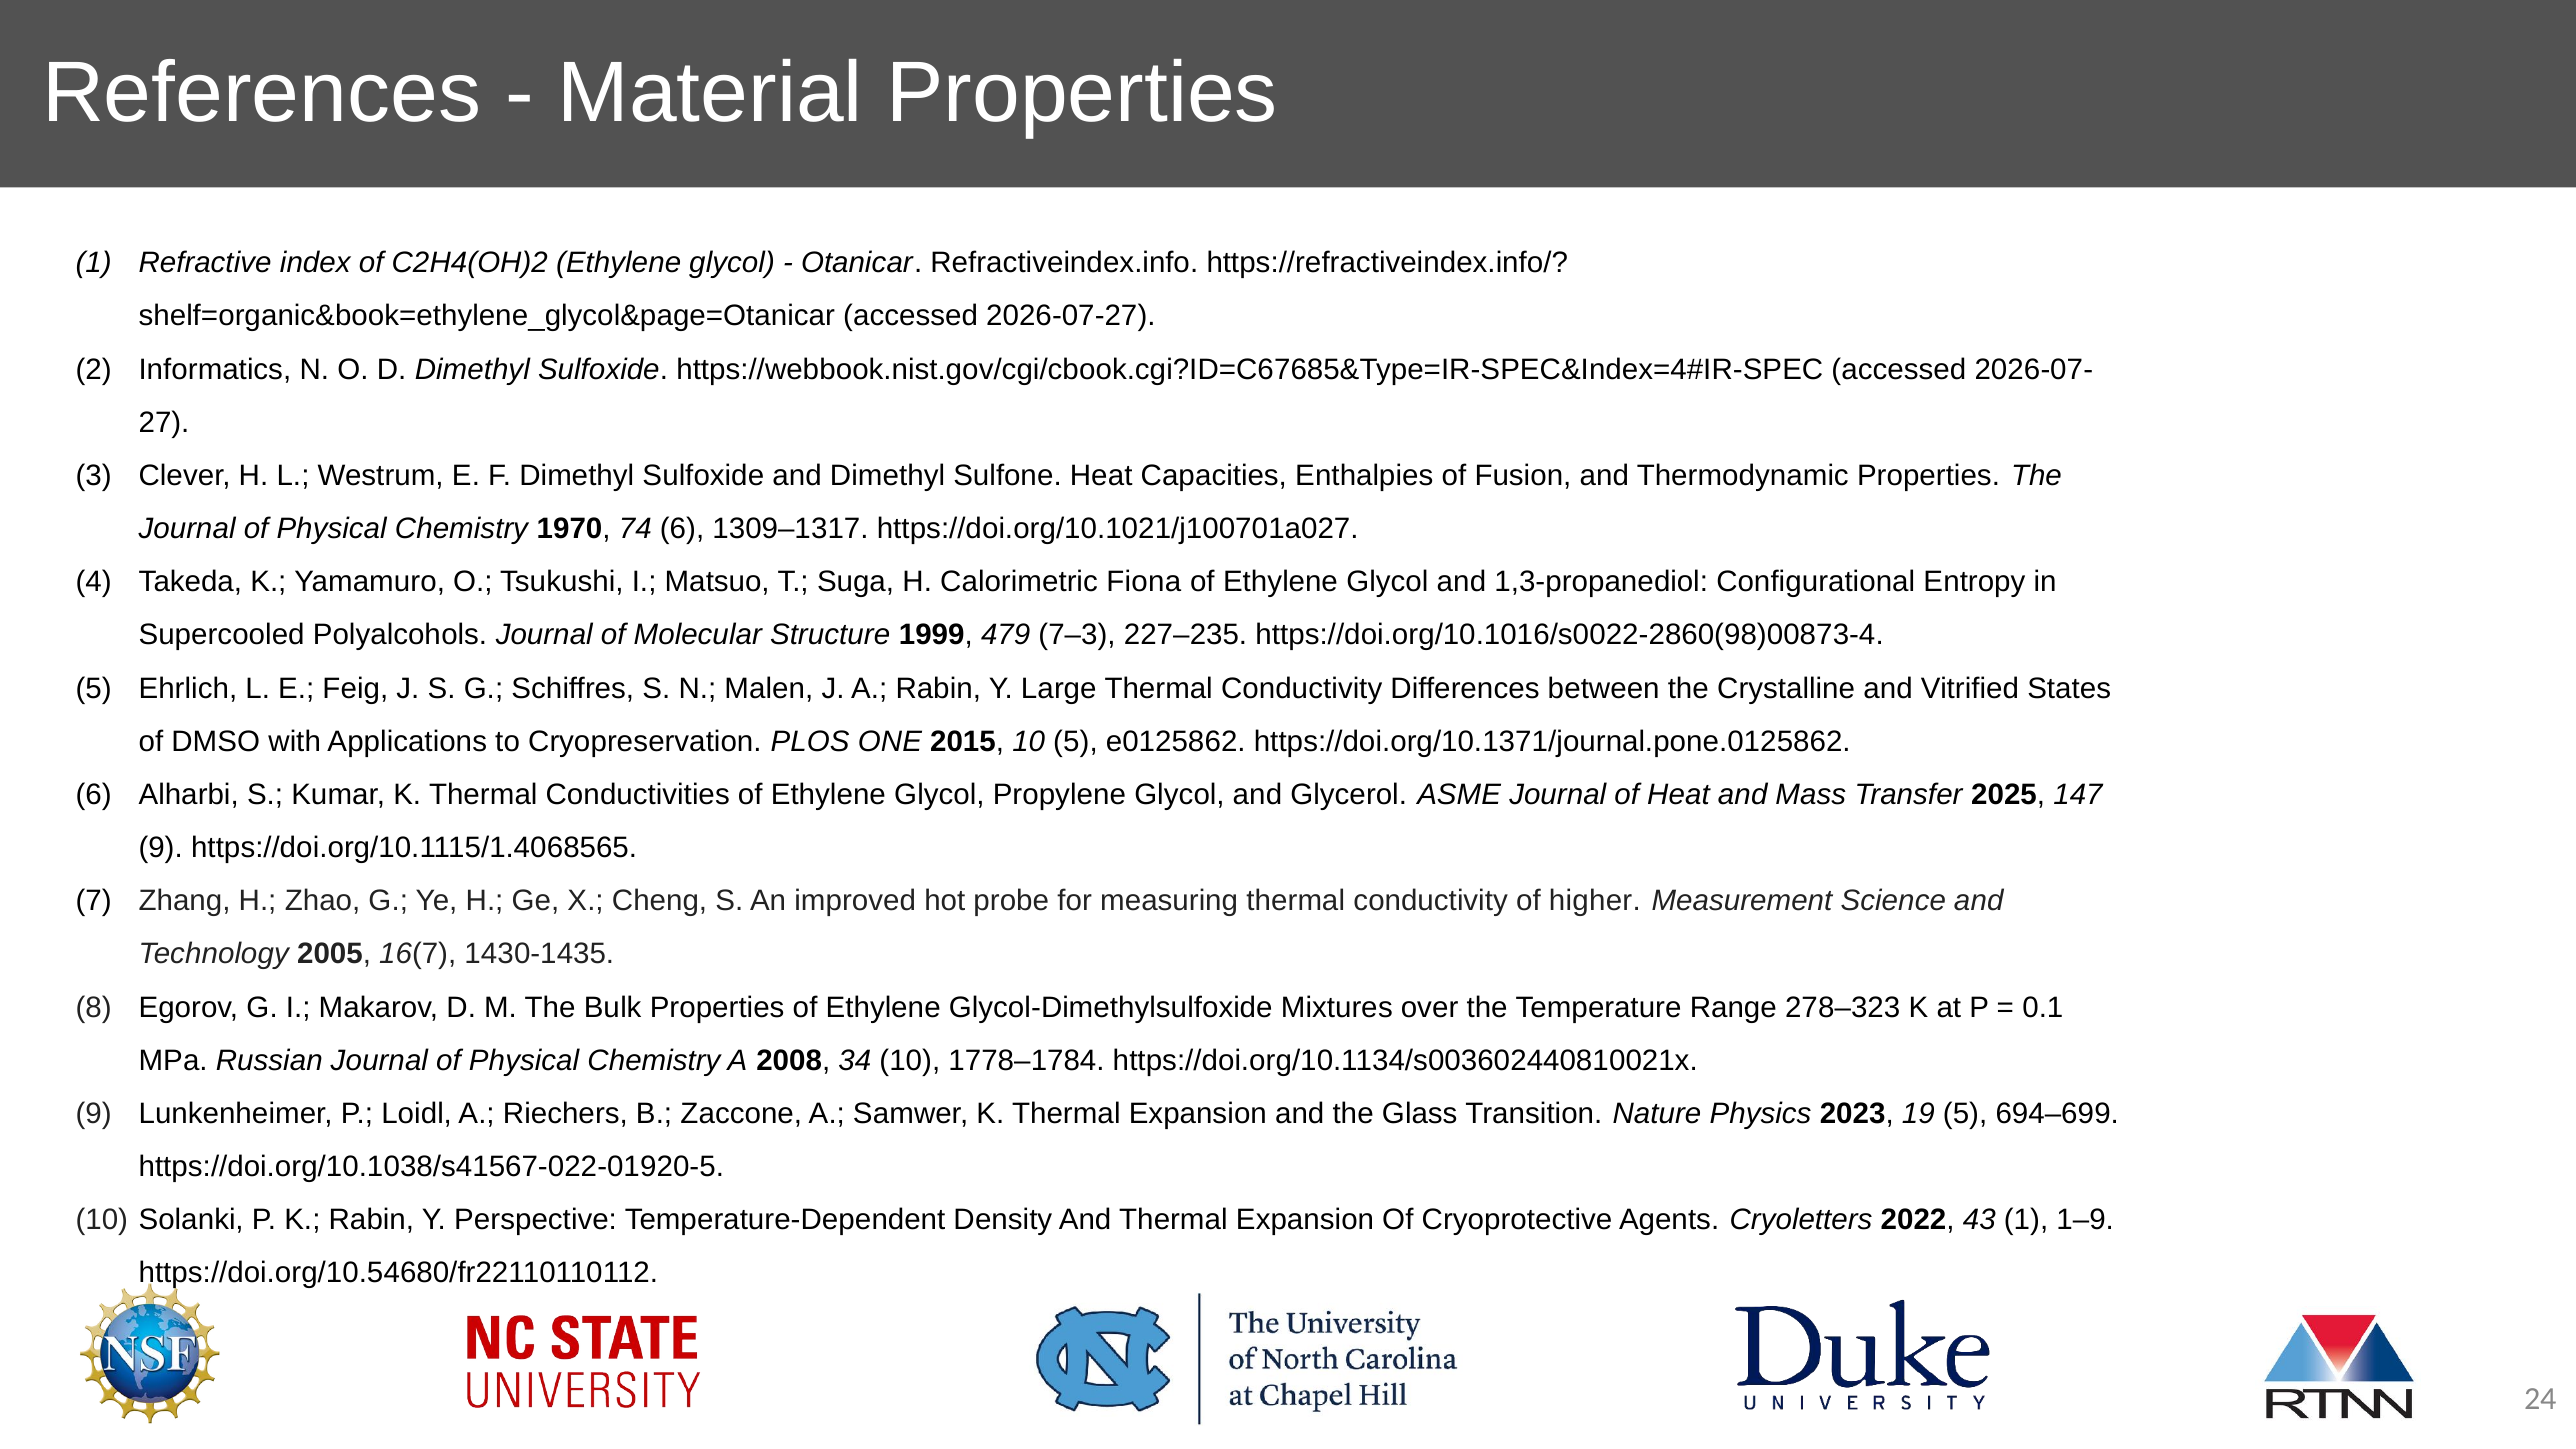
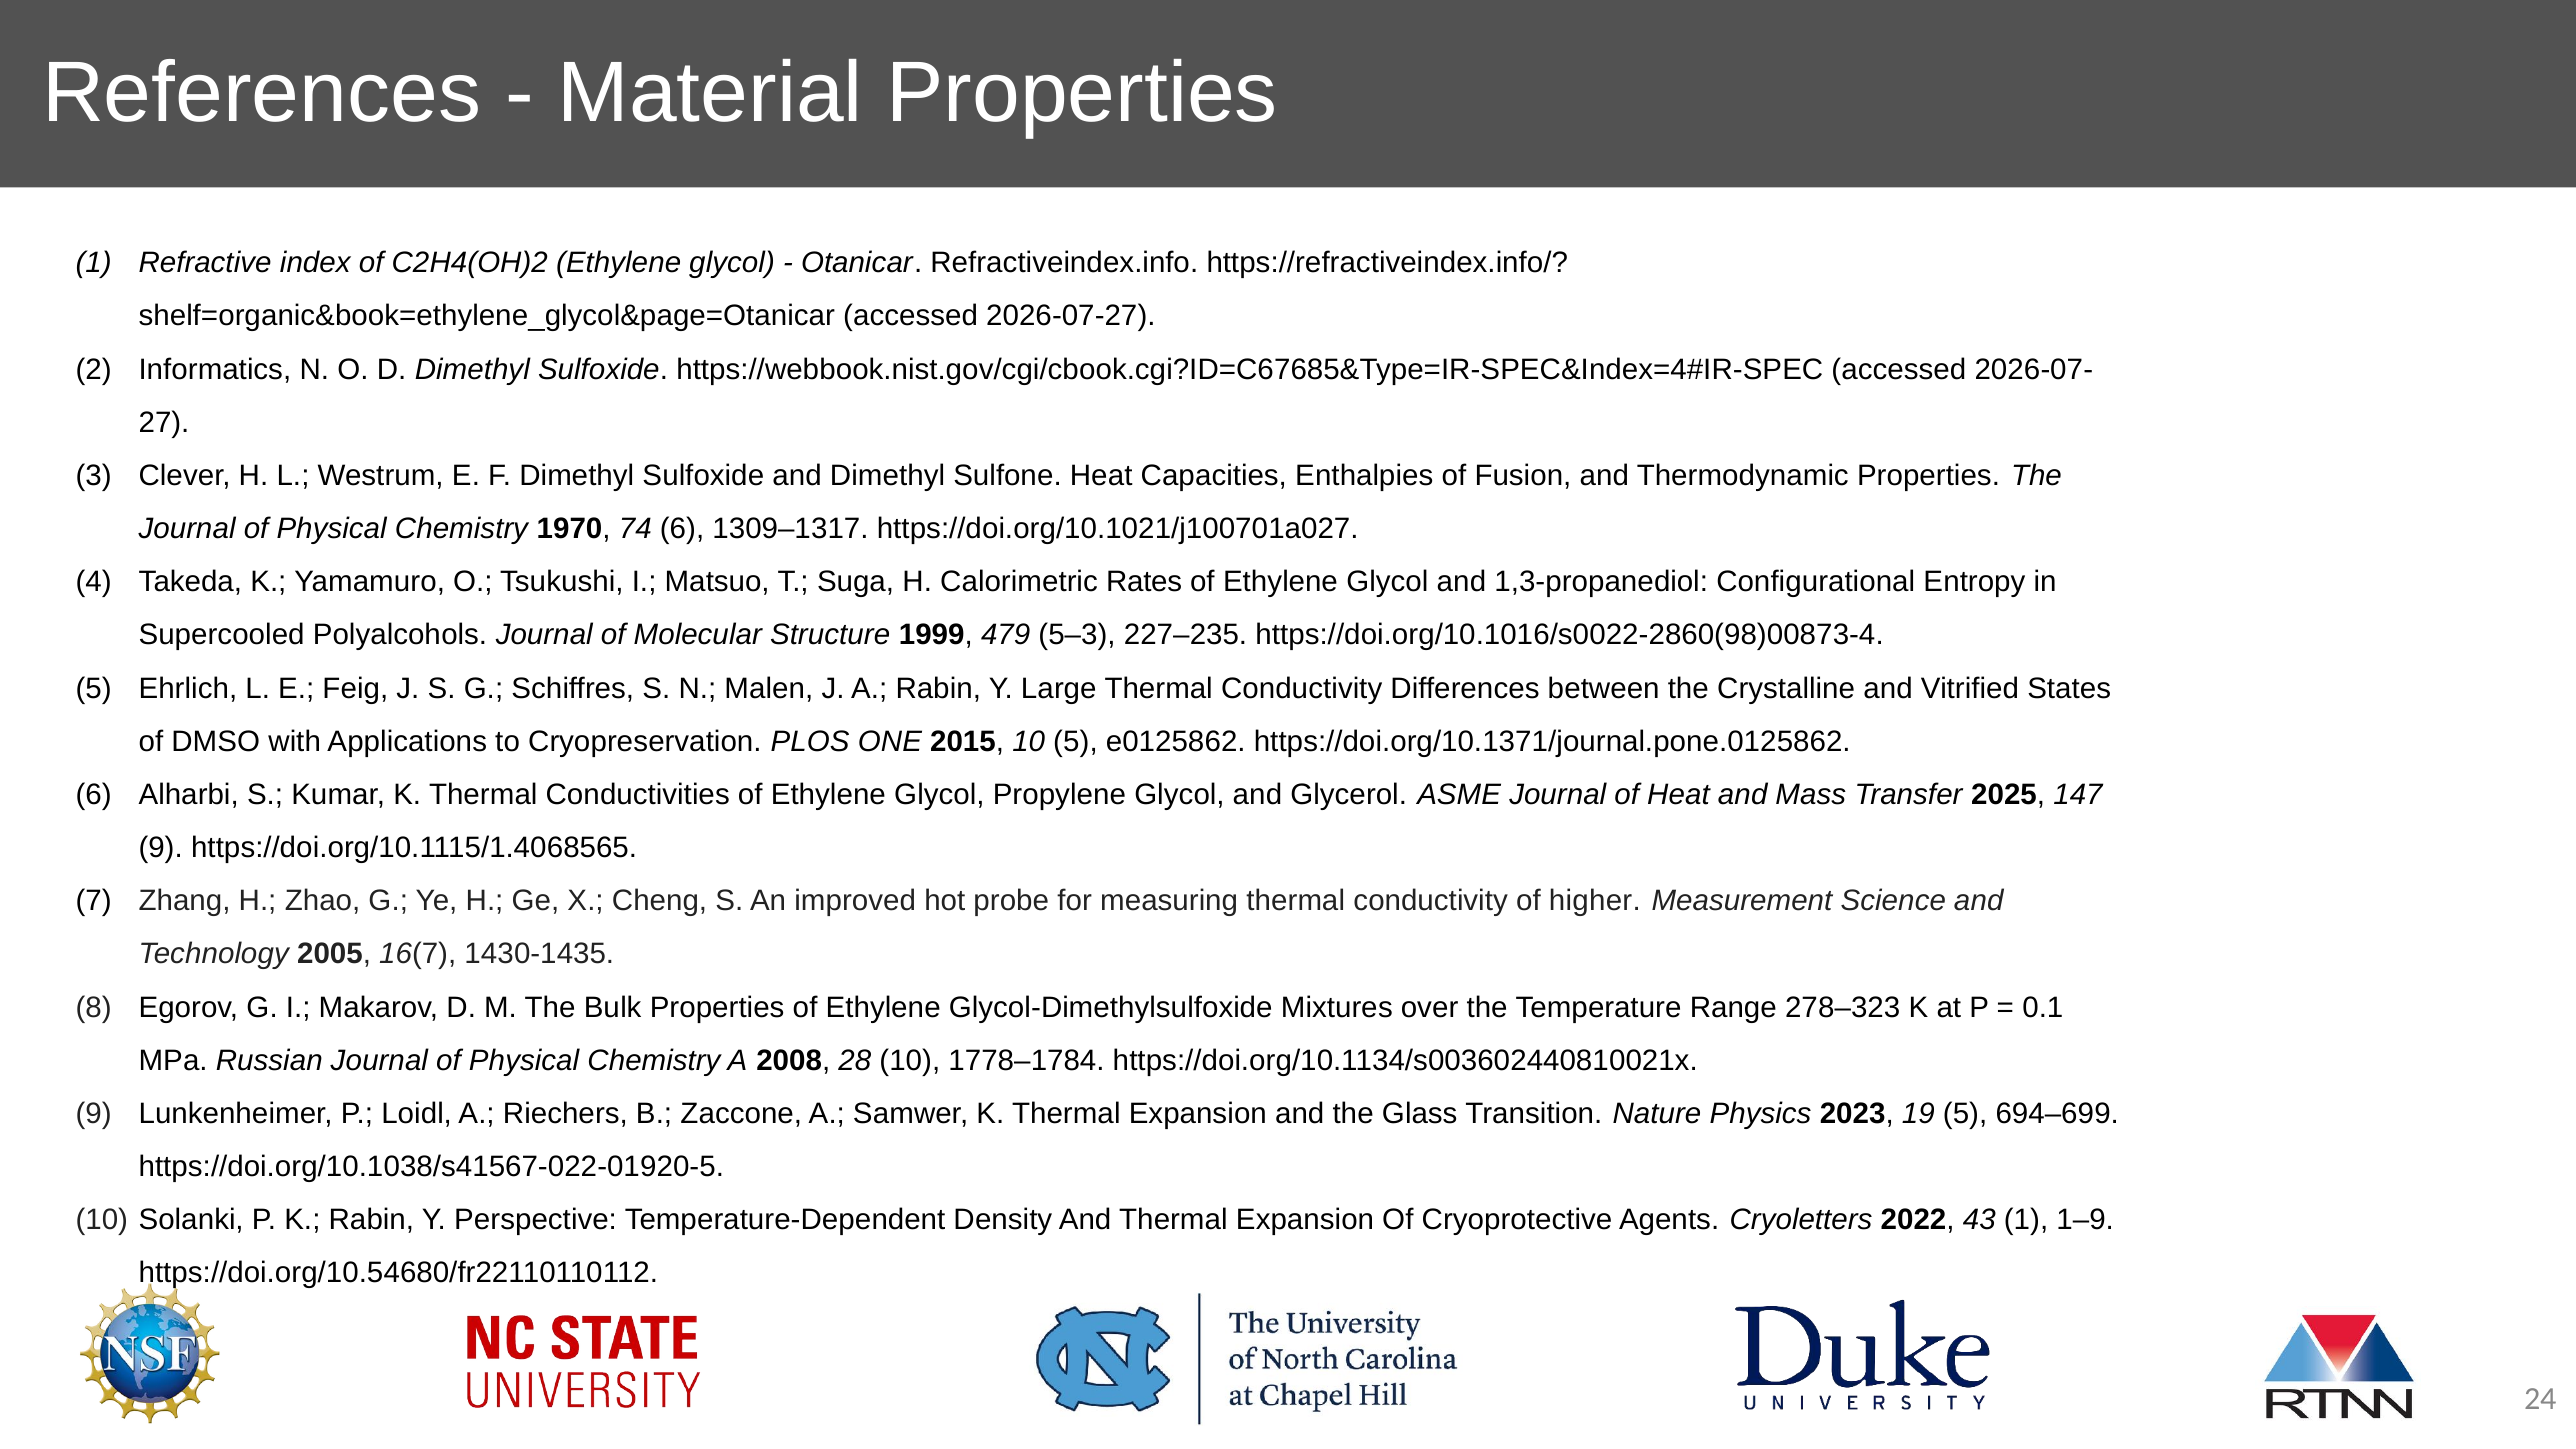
Fiona: Fiona -> Rates
7–3: 7–3 -> 5–3
34: 34 -> 28
